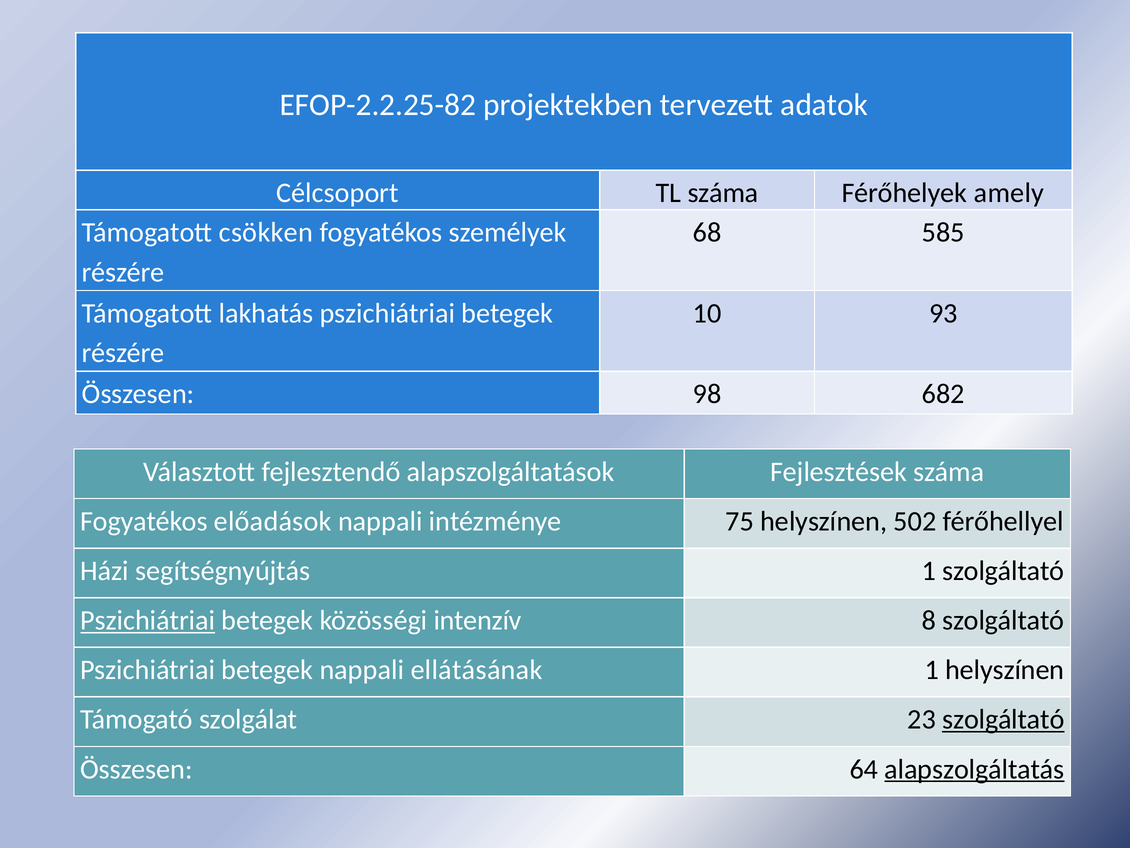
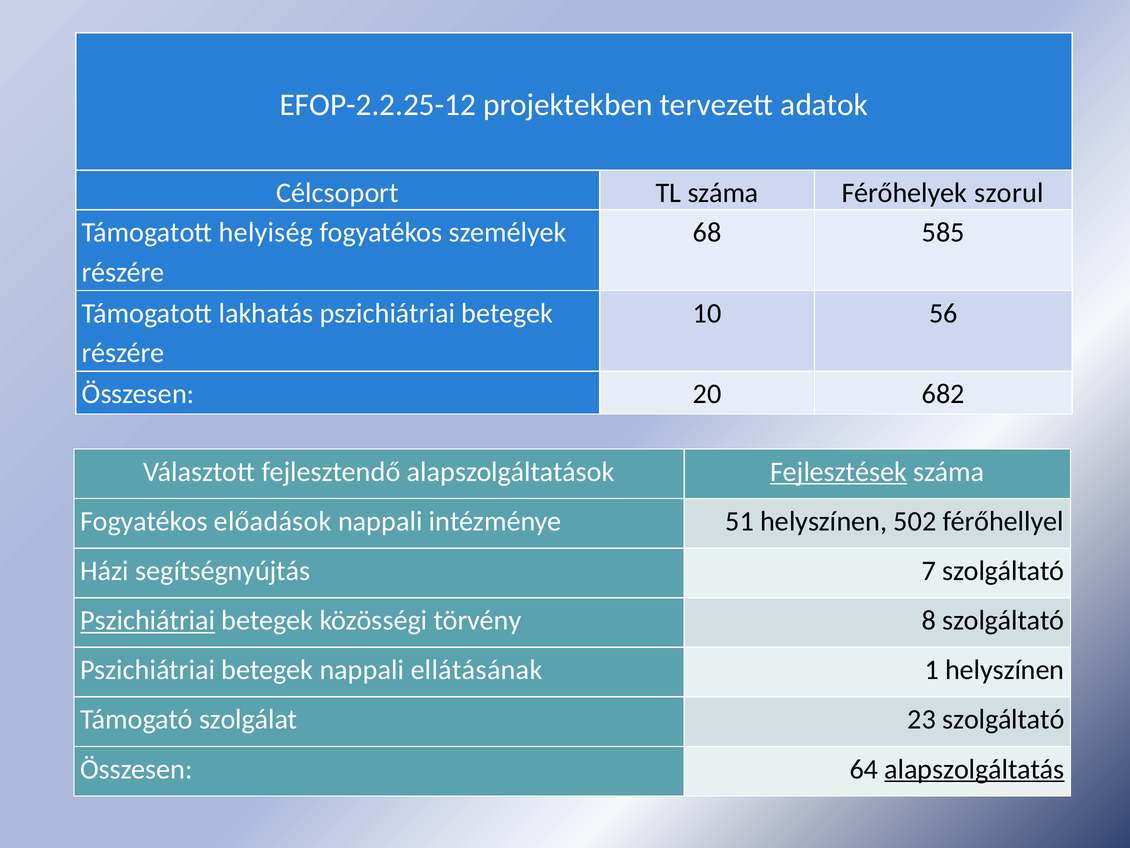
EFOP-2.2.25-82: EFOP-2.2.25-82 -> EFOP-2.2.25-12
amely: amely -> szorul
csökken: csökken -> helyiség
93: 93 -> 56
98: 98 -> 20
Fejlesztések underline: none -> present
75: 75 -> 51
segítségnyújtás 1: 1 -> 7
intenzív: intenzív -> törvény
szolgáltató at (1003, 719) underline: present -> none
